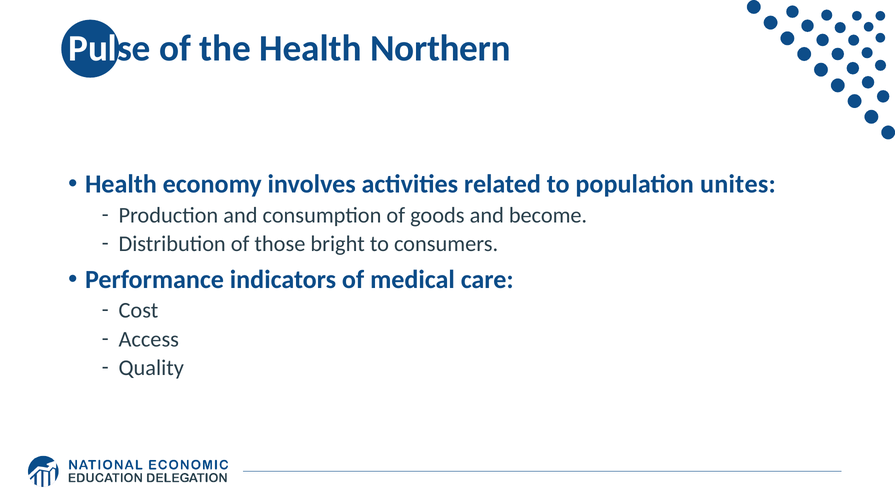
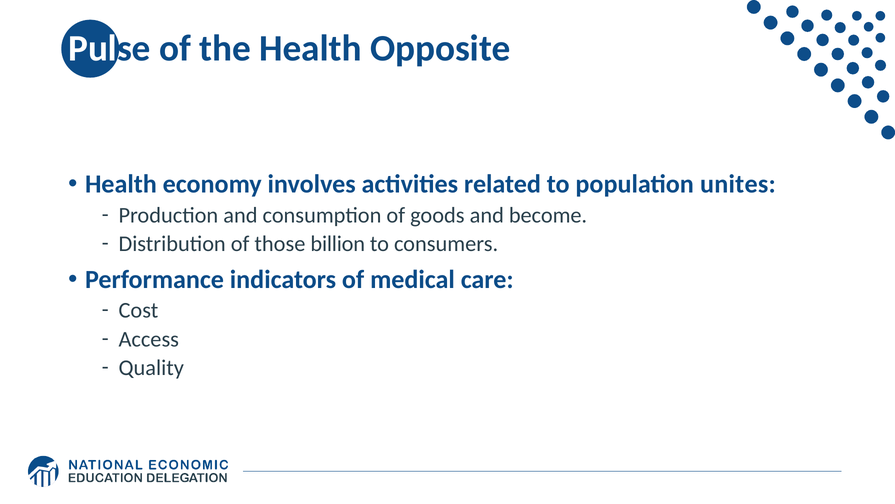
Northern: Northern -> Opposite
bright: bright -> billion
